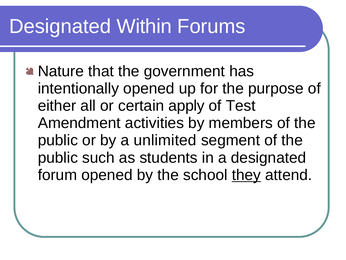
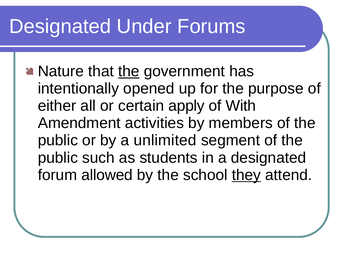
Within: Within -> Under
the at (129, 71) underline: none -> present
Test: Test -> With
forum opened: opened -> allowed
